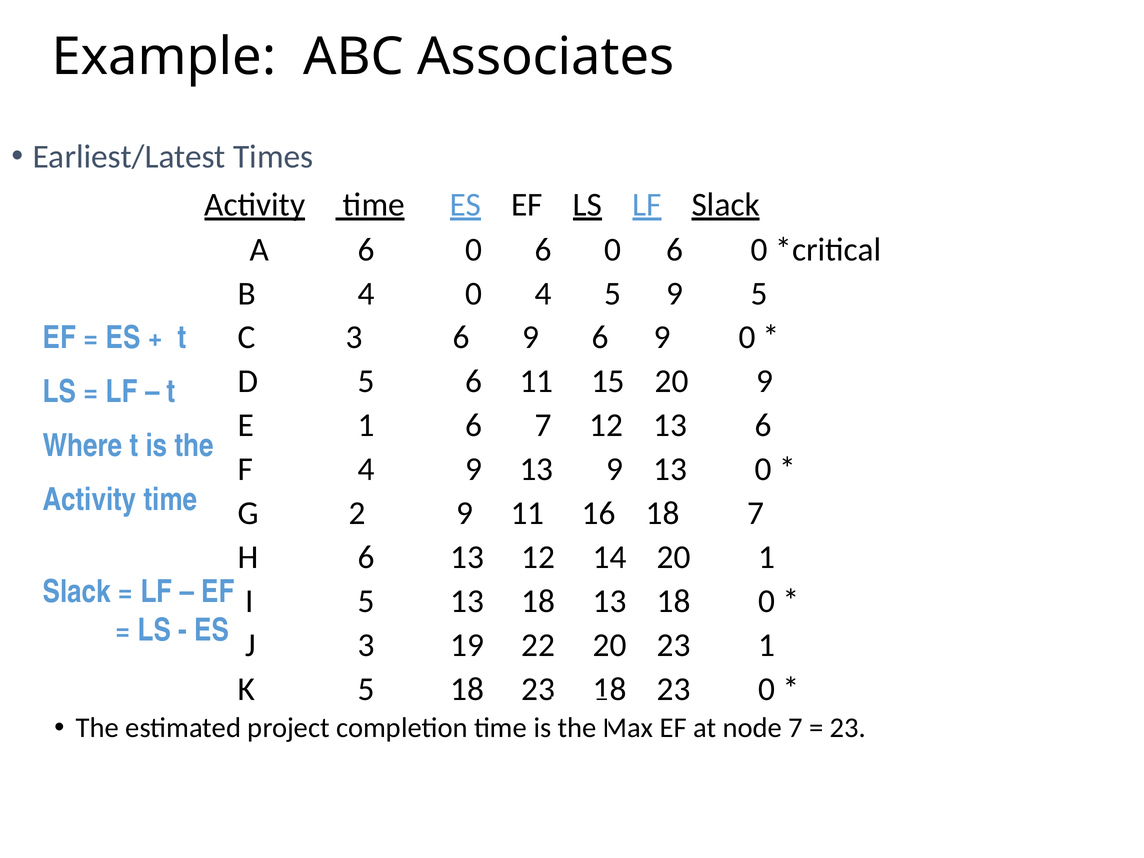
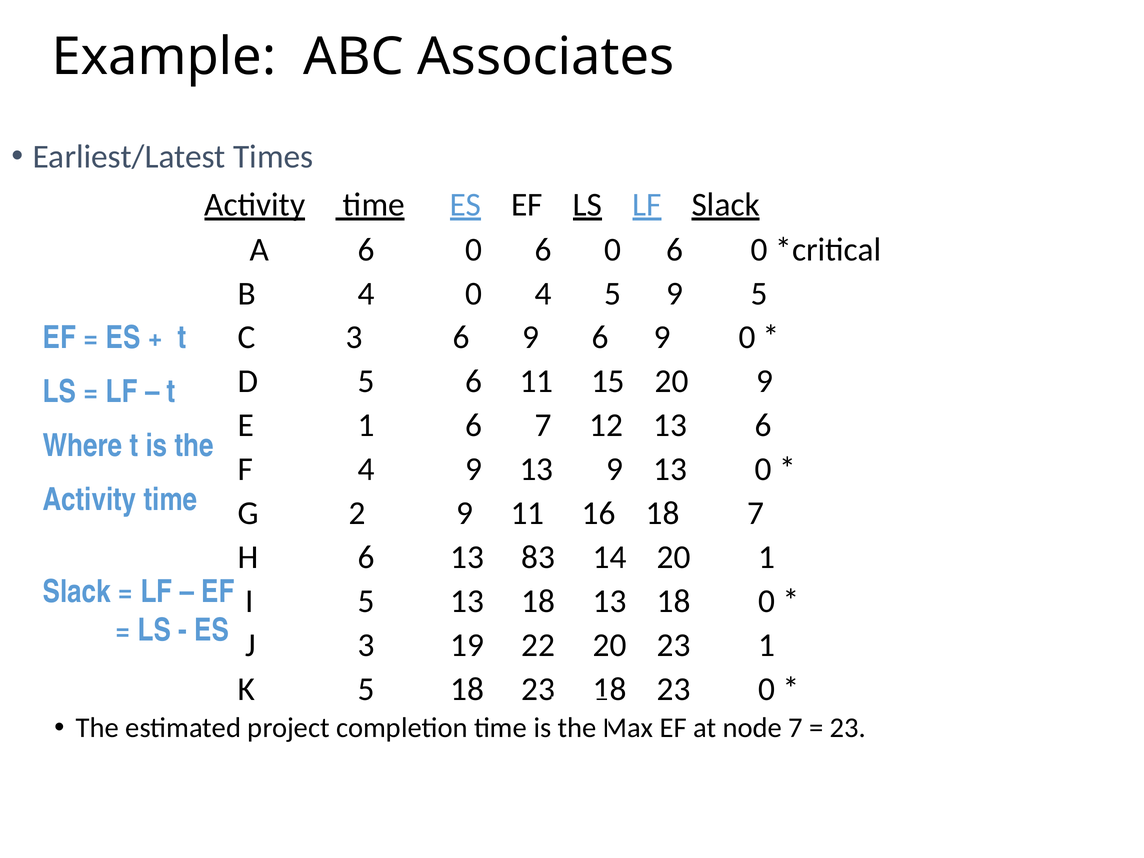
13 12: 12 -> 83
